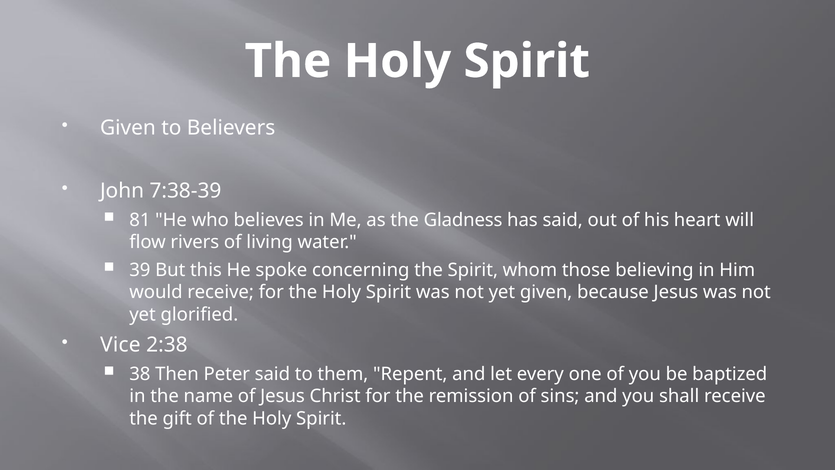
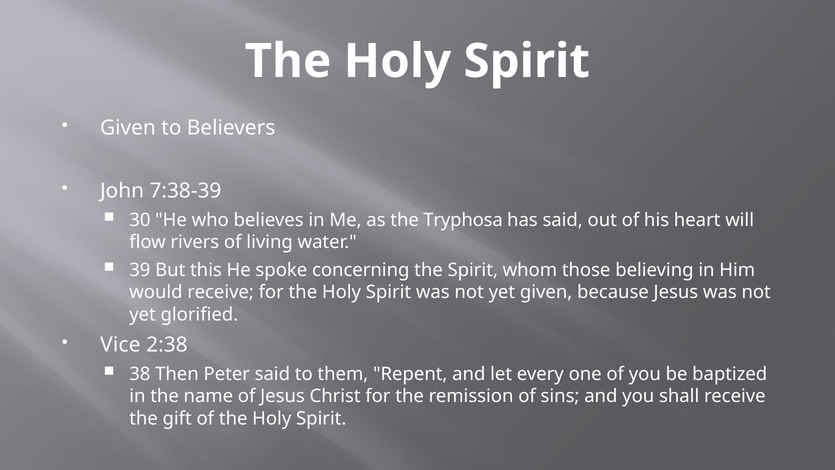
81: 81 -> 30
Gladness: Gladness -> Tryphosa
